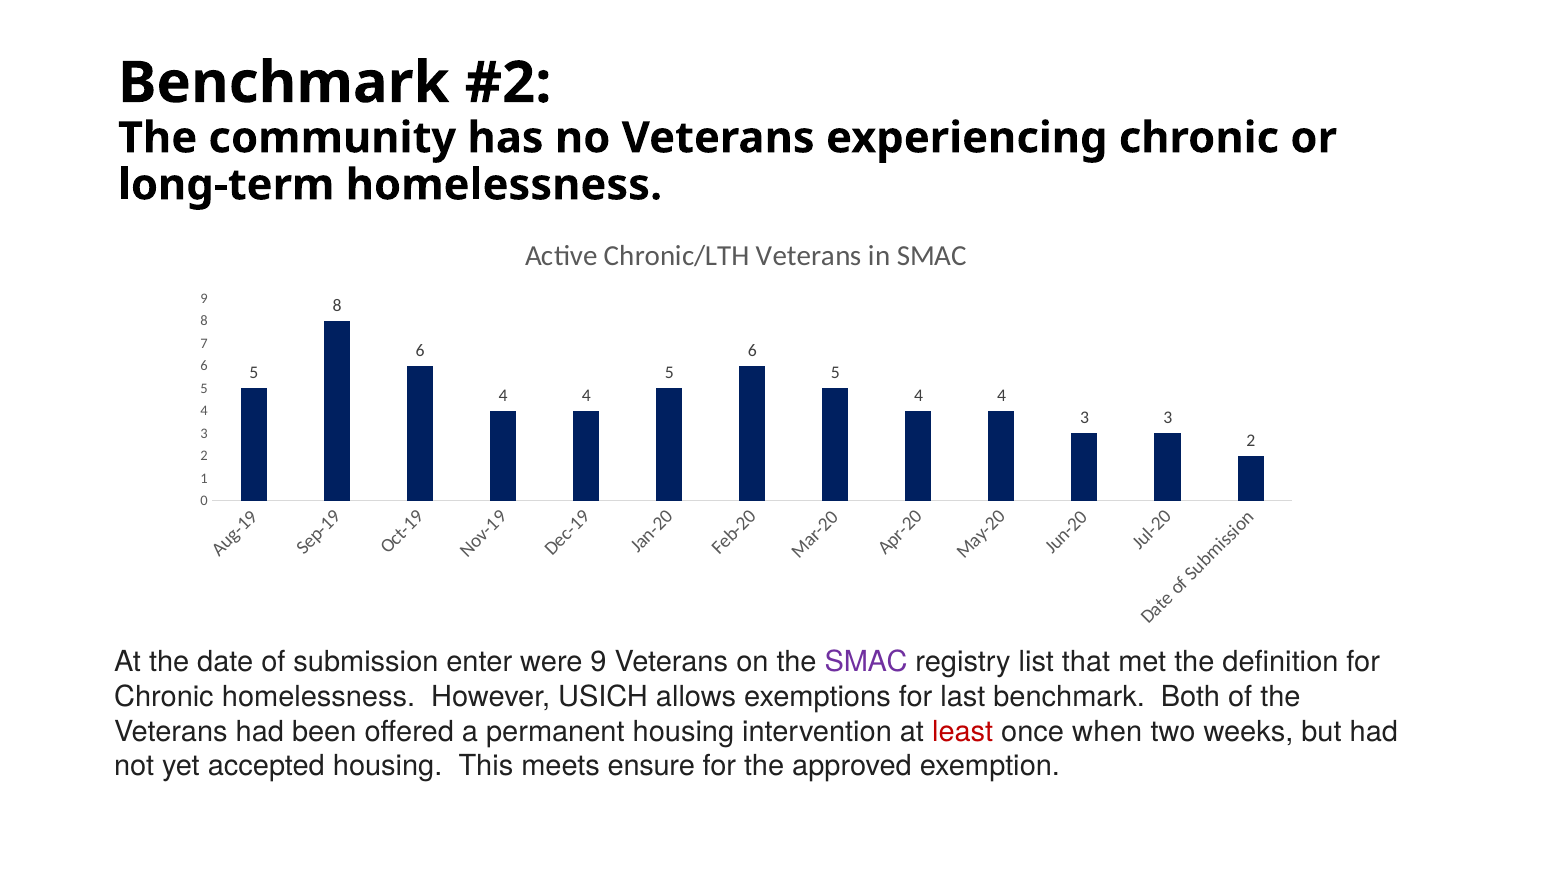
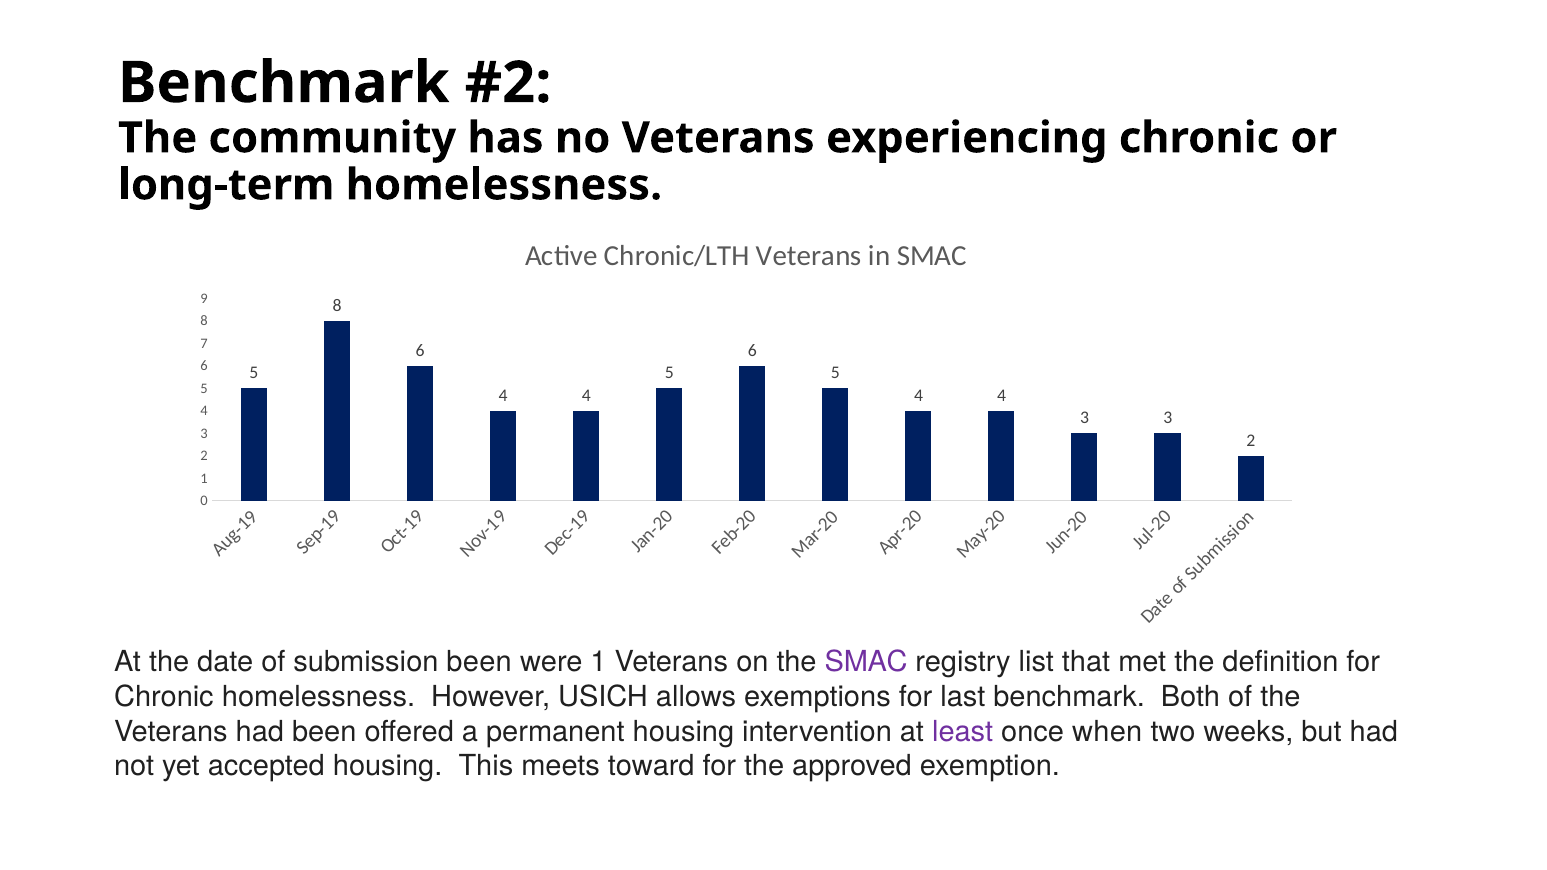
submission enter: enter -> been
were 9: 9 -> 1
least colour: red -> purple
ensure: ensure -> toward
